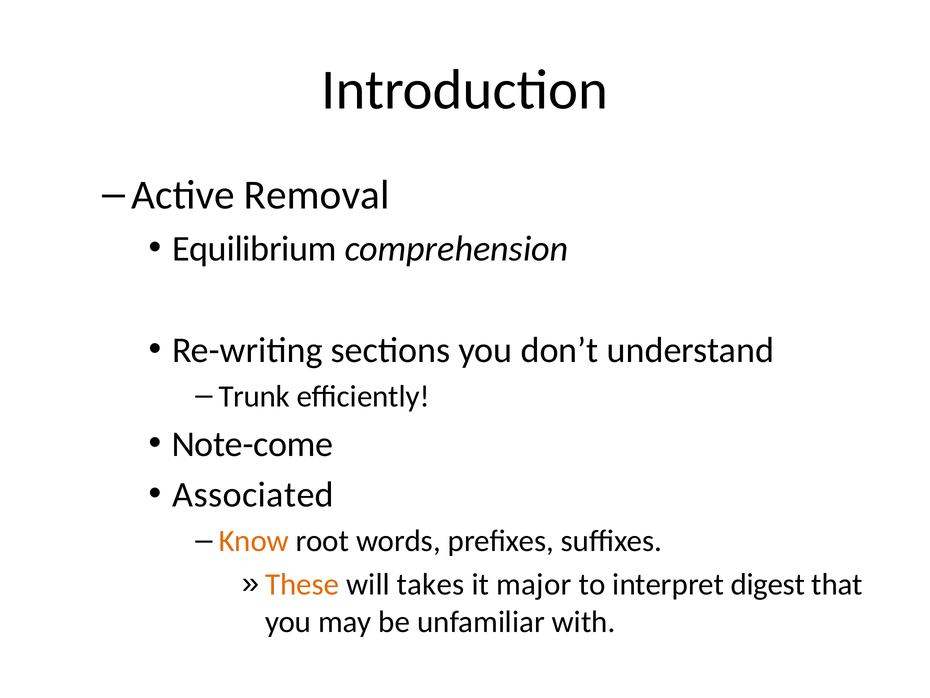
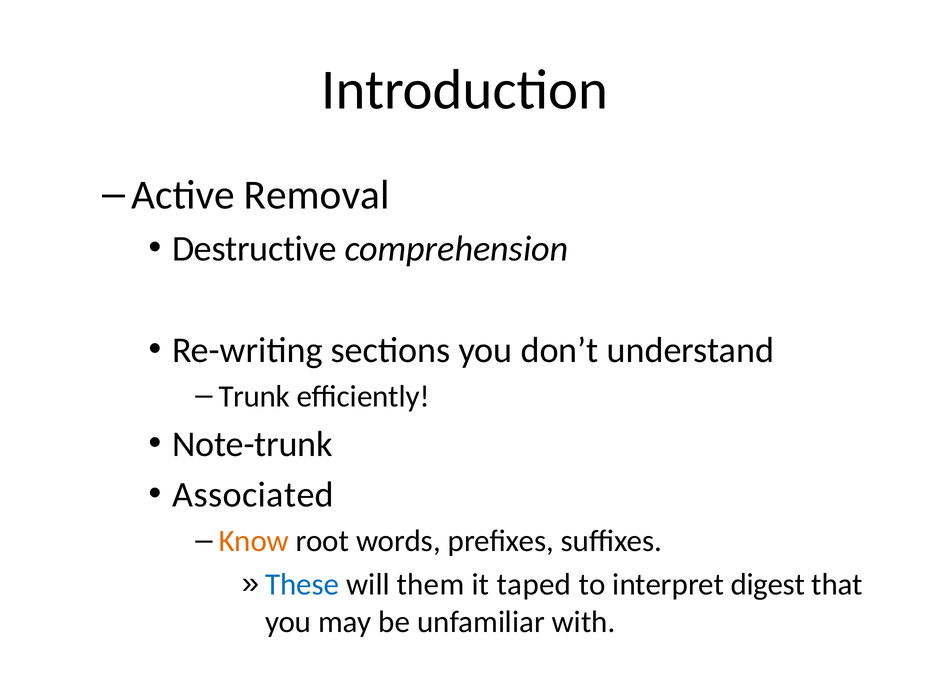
Equilibrium: Equilibrium -> Destructive
Note-come: Note-come -> Note-trunk
These colour: orange -> blue
takes: takes -> them
major: major -> taped
